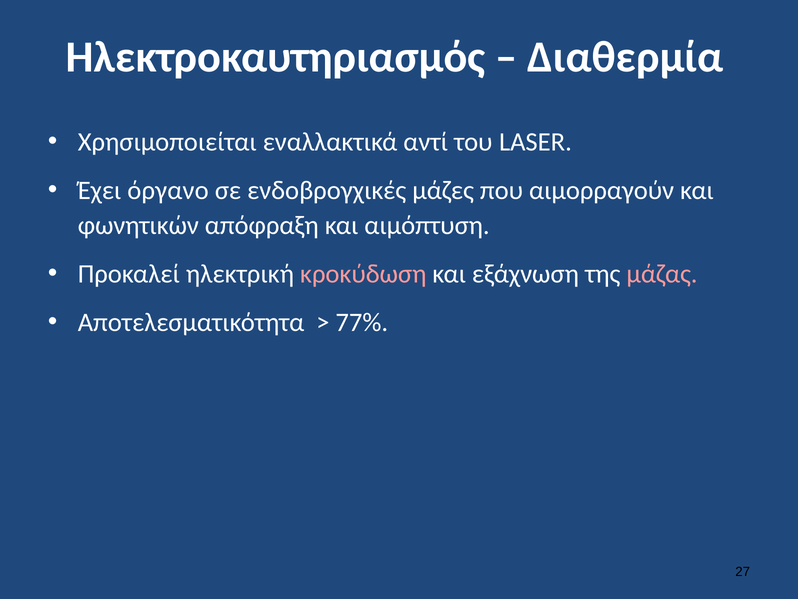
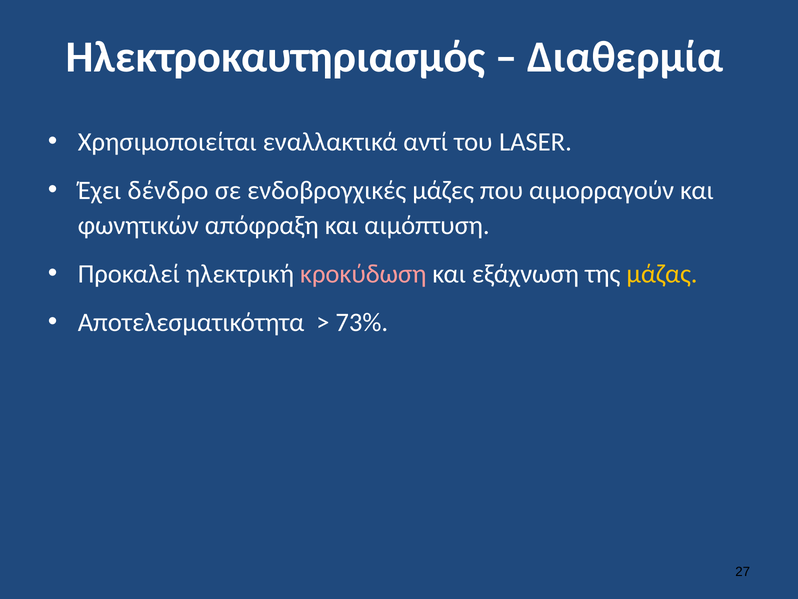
όργανο: όργανο -> δένδρο
μάζας colour: pink -> yellow
77%: 77% -> 73%
